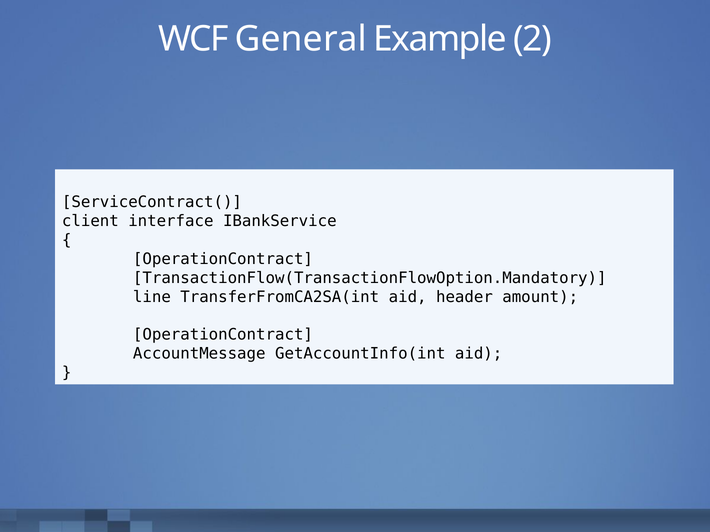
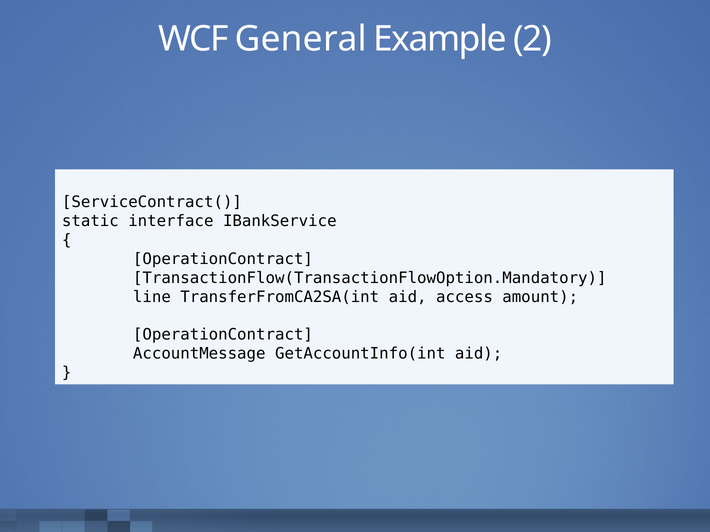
client: client -> static
header: header -> access
